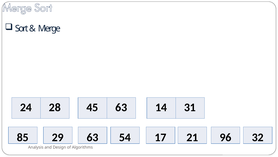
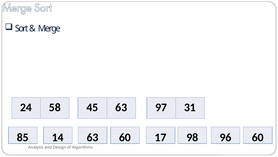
28: 28 -> 58
14: 14 -> 97
29: 29 -> 14
63 54: 54 -> 60
21: 21 -> 98
96 32: 32 -> 60
